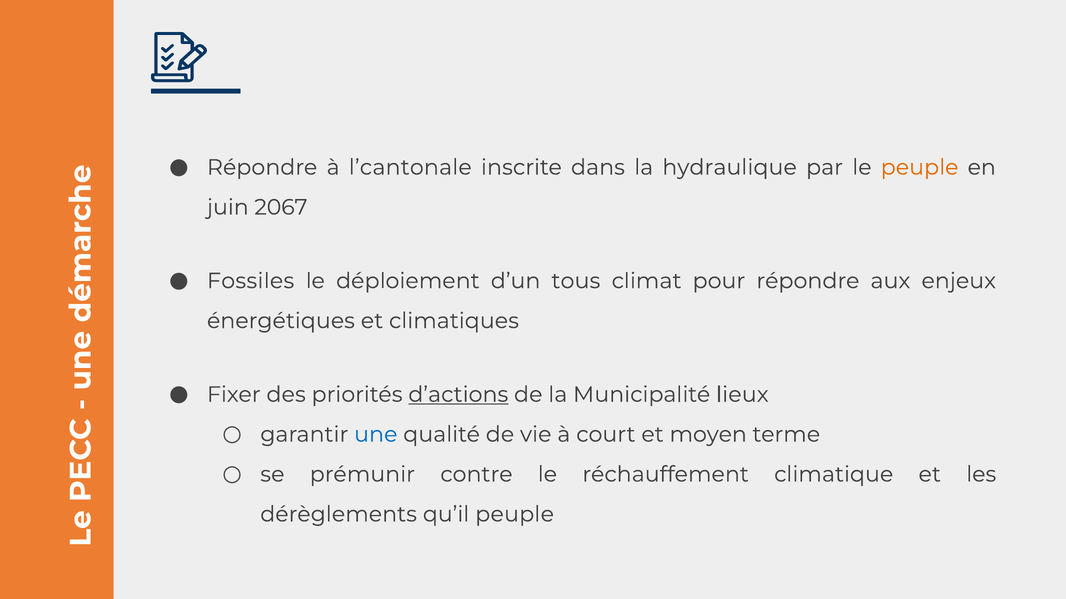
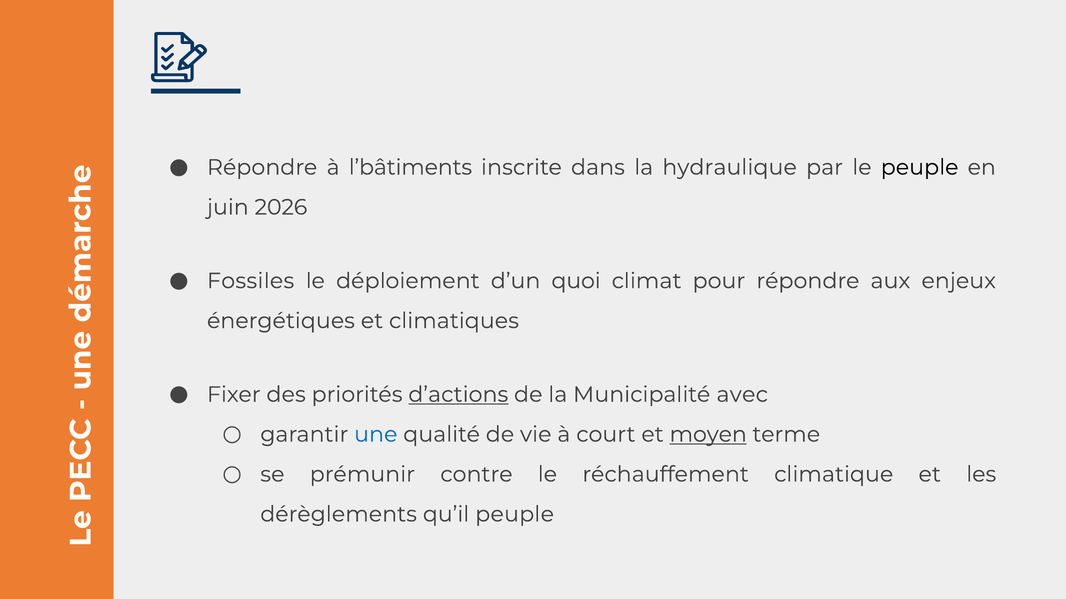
l’cantonale: l’cantonale -> l’bâtiments
peuple at (920, 168) colour: orange -> black
2067: 2067 -> 2026
tous: tous -> quoi
lieux: lieux -> avec
moyen underline: none -> present
